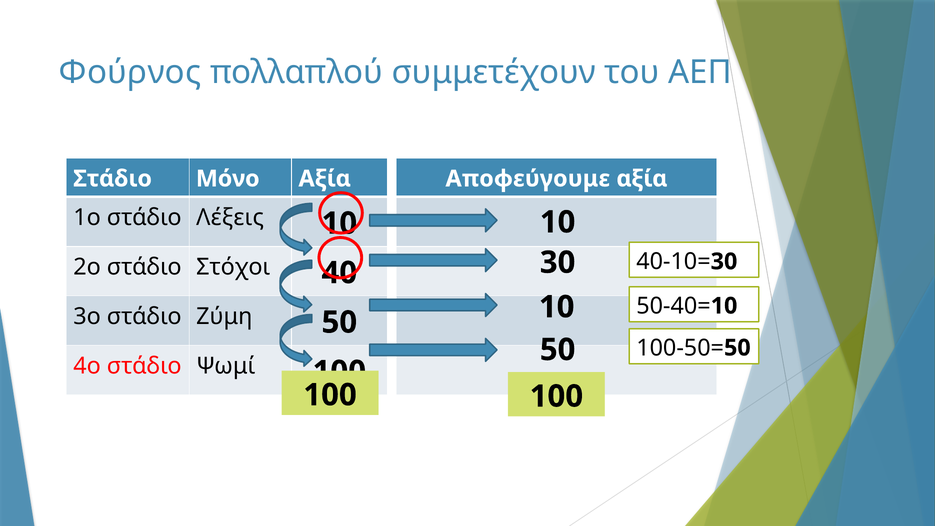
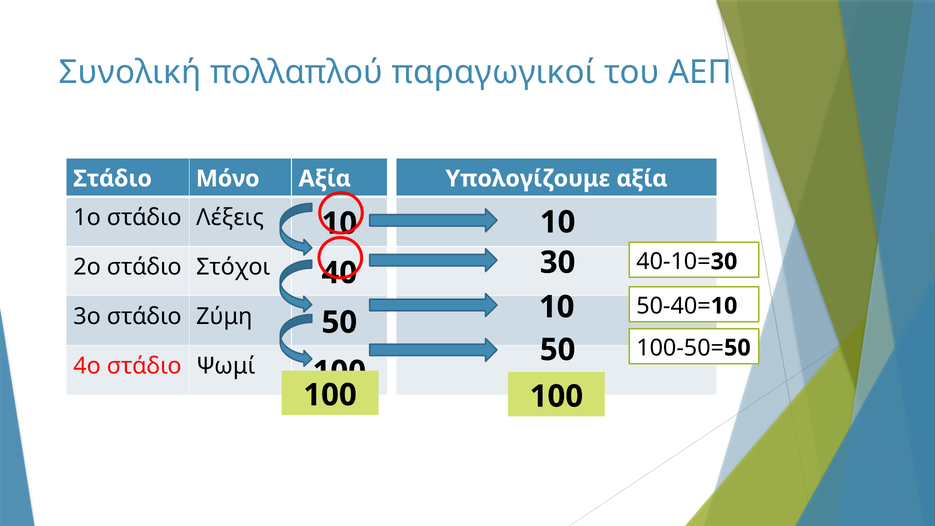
Φούρνος: Φούρνος -> Συνολική
συμμετέχουν: συμμετέχουν -> παραγωγικοί
Αποφεύγουμε: Αποφεύγουμε -> Υπολογίζουμε
